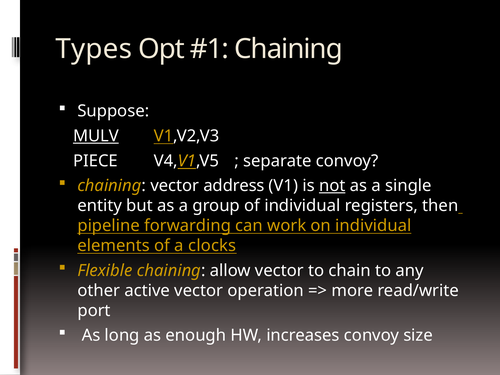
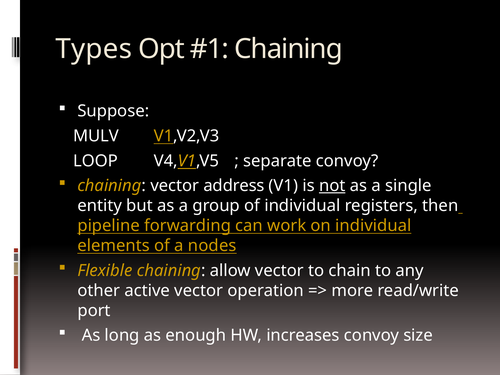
MULV underline: present -> none
PIECE: PIECE -> LOOP
clocks: clocks -> nodes
